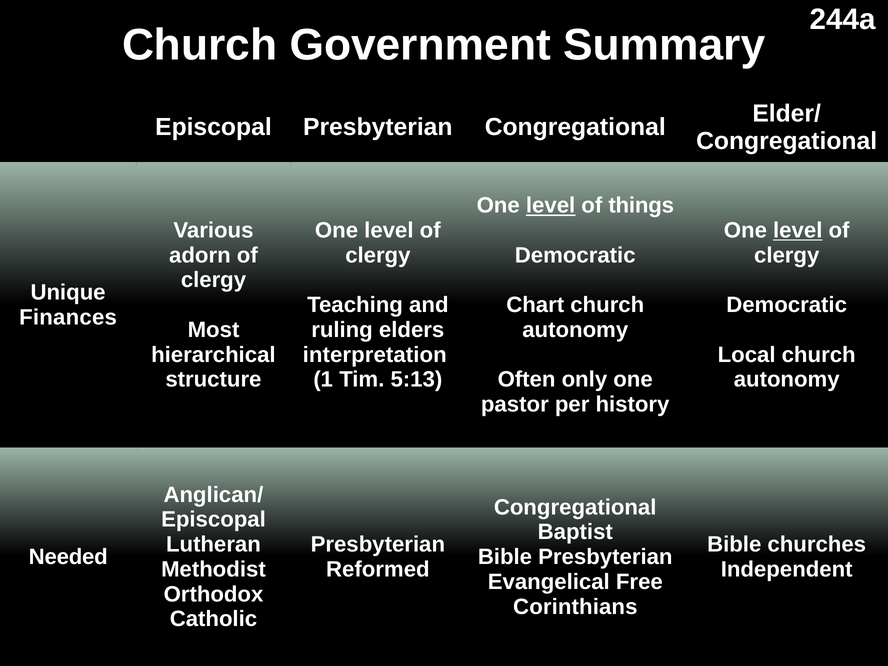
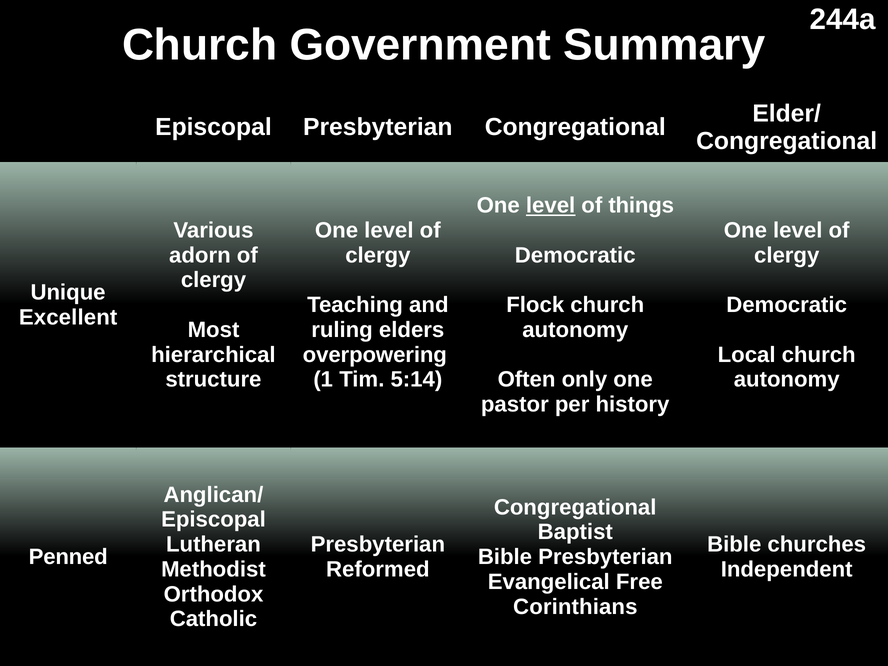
level at (798, 230) underline: present -> none
Chart: Chart -> Flock
Finances: Finances -> Excellent
interpretation: interpretation -> overpowering
5:13: 5:13 -> 5:14
Needed: Needed -> Penned
